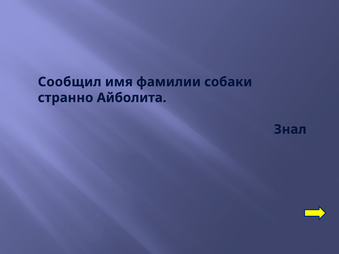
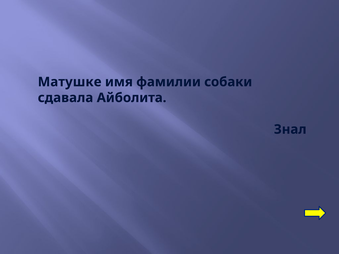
Сообщил: Сообщил -> Матушке
странно: странно -> сдавала
